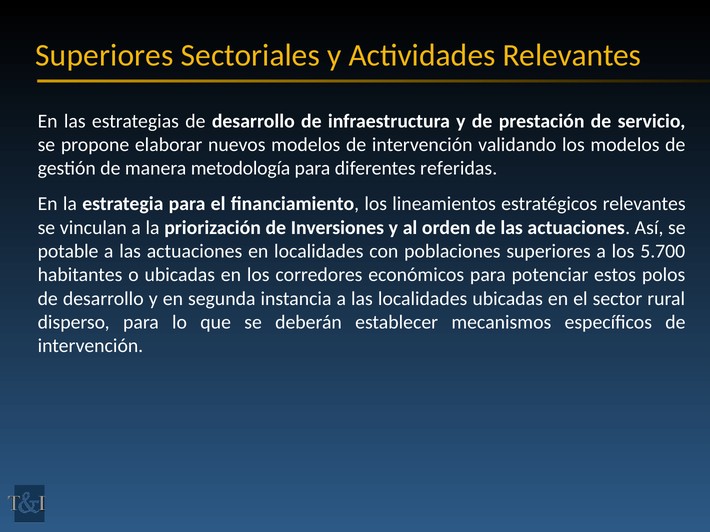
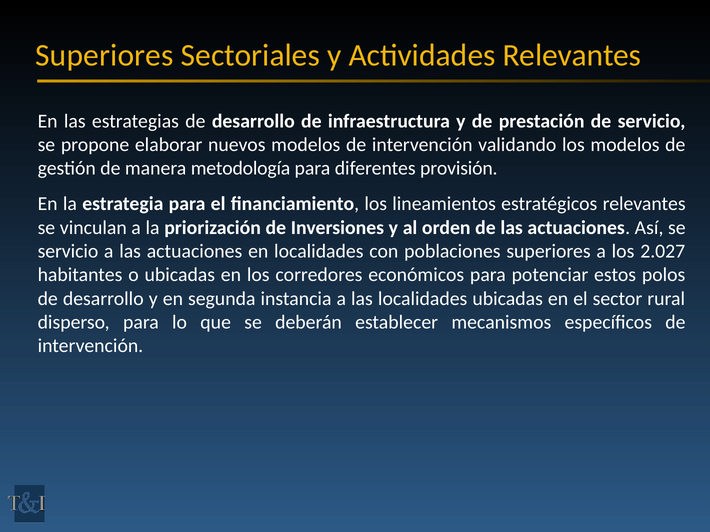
referidas: referidas -> provisión
potable at (68, 252): potable -> servicio
5.700: 5.700 -> 2.027
